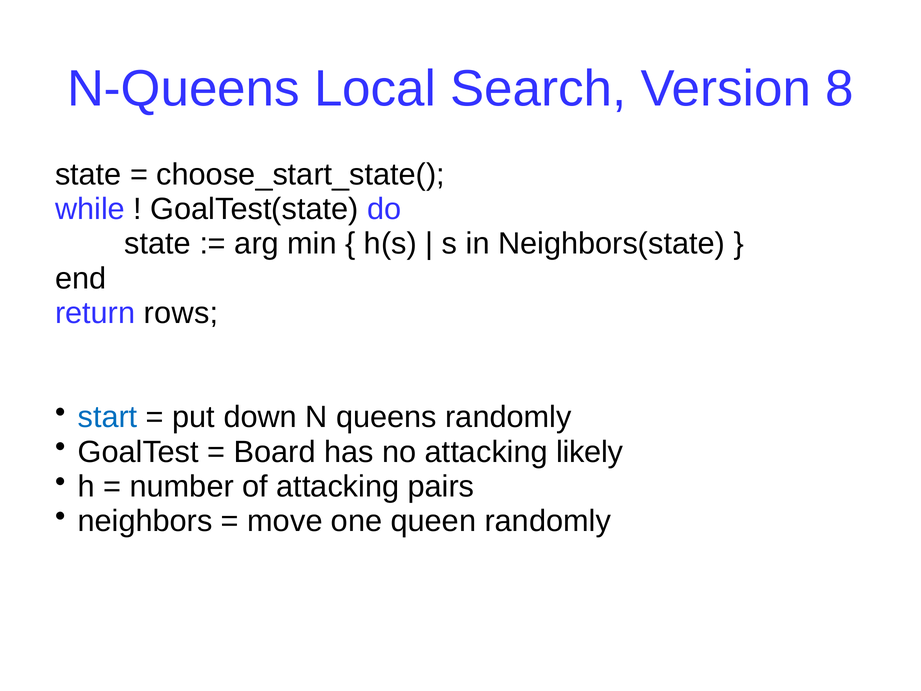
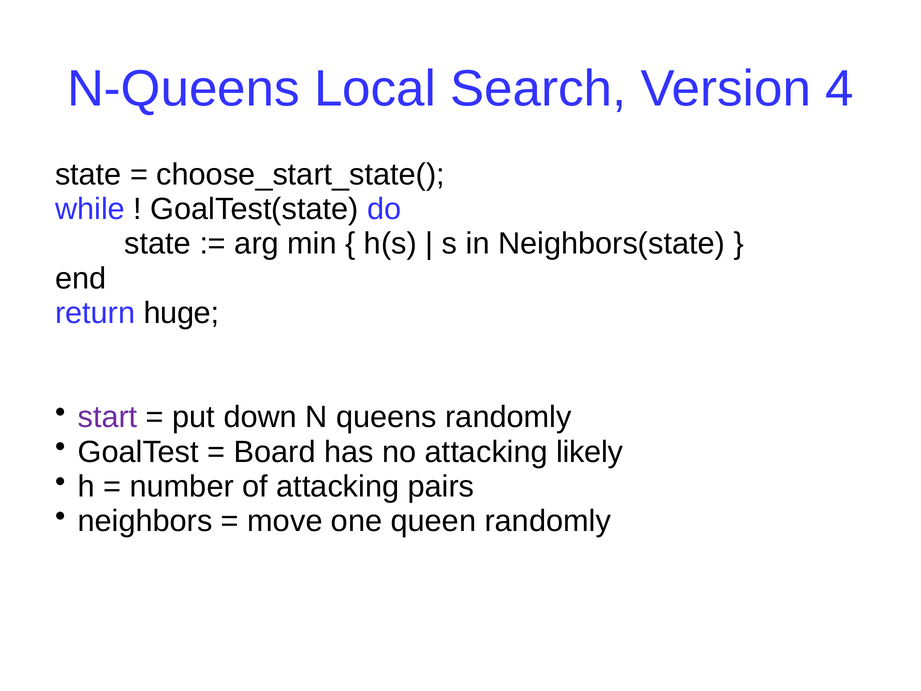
8: 8 -> 4
rows: rows -> huge
start colour: blue -> purple
